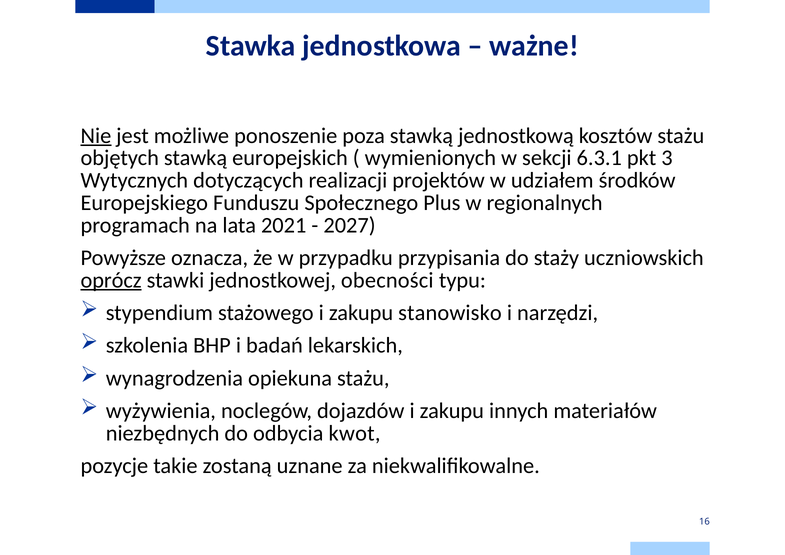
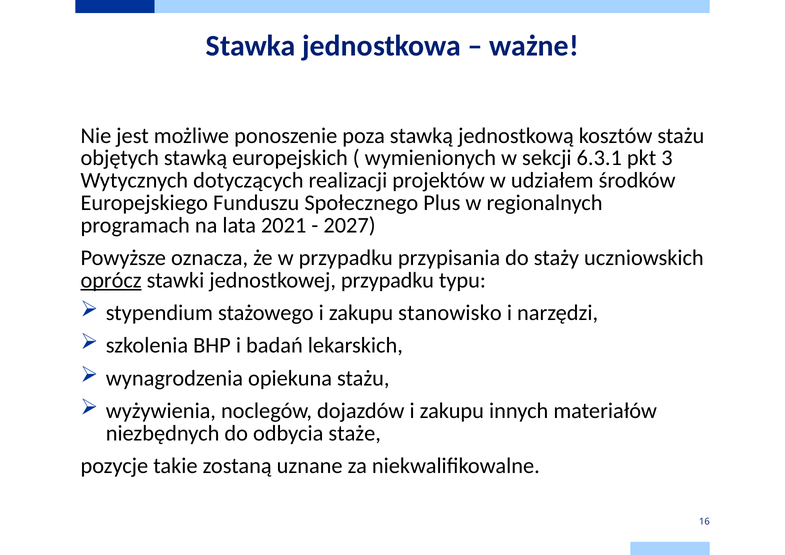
Nie underline: present -> none
jednostkowej obecności: obecności -> przypadku
kwot: kwot -> staże
